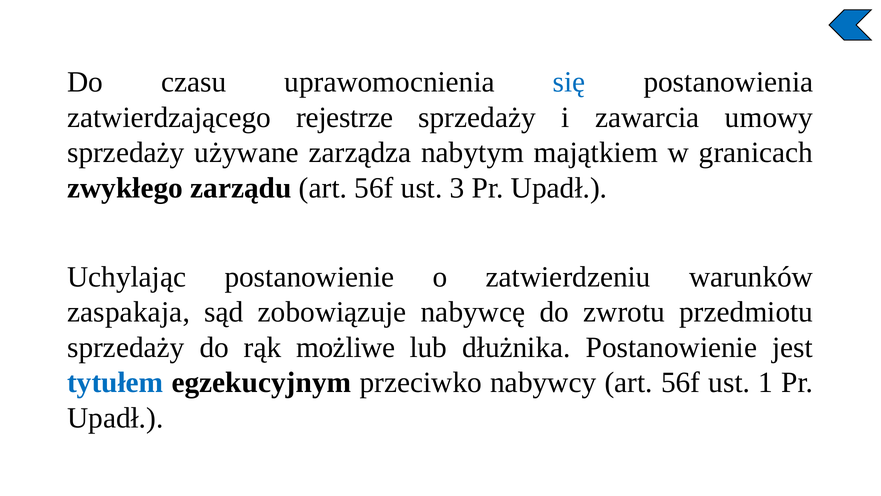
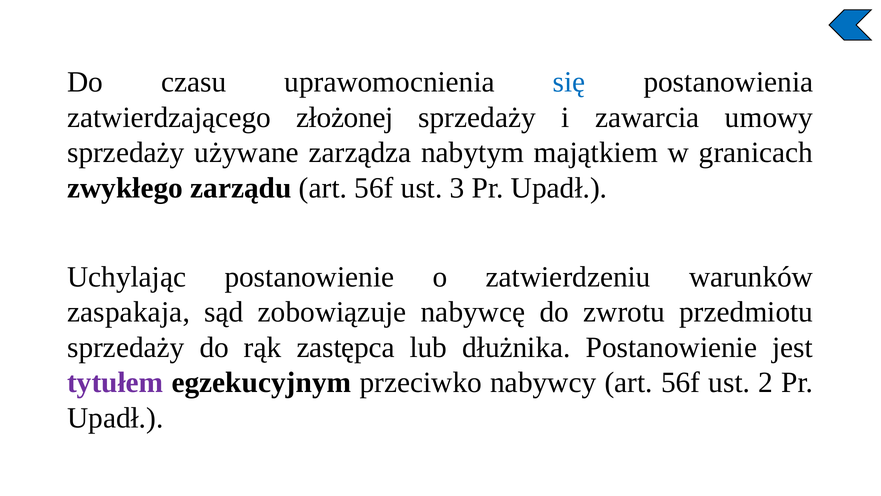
rejestrze: rejestrze -> złożonej
możliwe: możliwe -> zastępca
tytułem colour: blue -> purple
1: 1 -> 2
